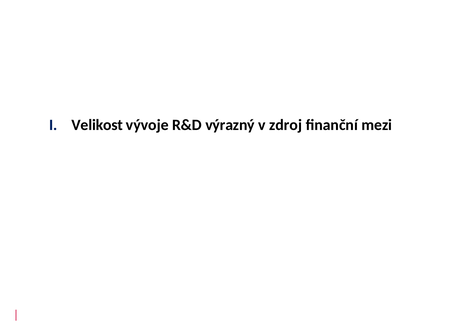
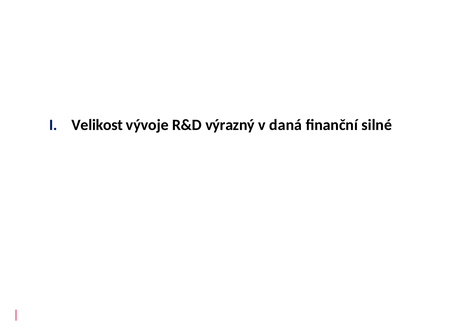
zdroj: zdroj -> daná
mezi: mezi -> silné
